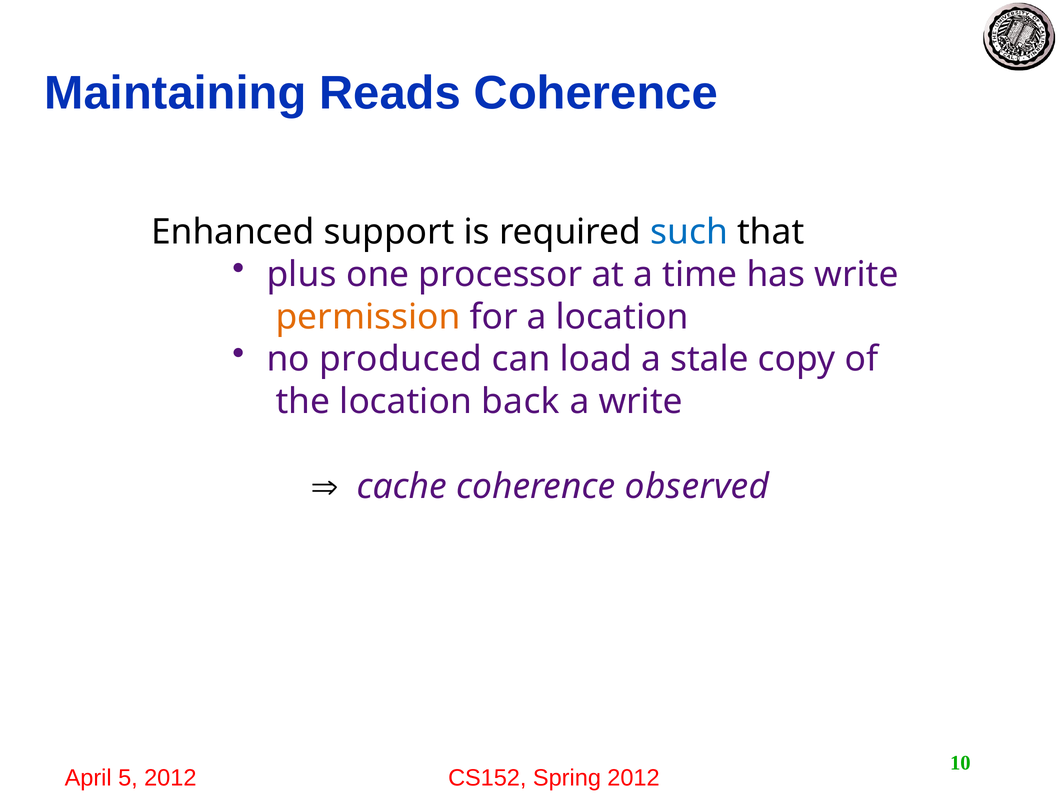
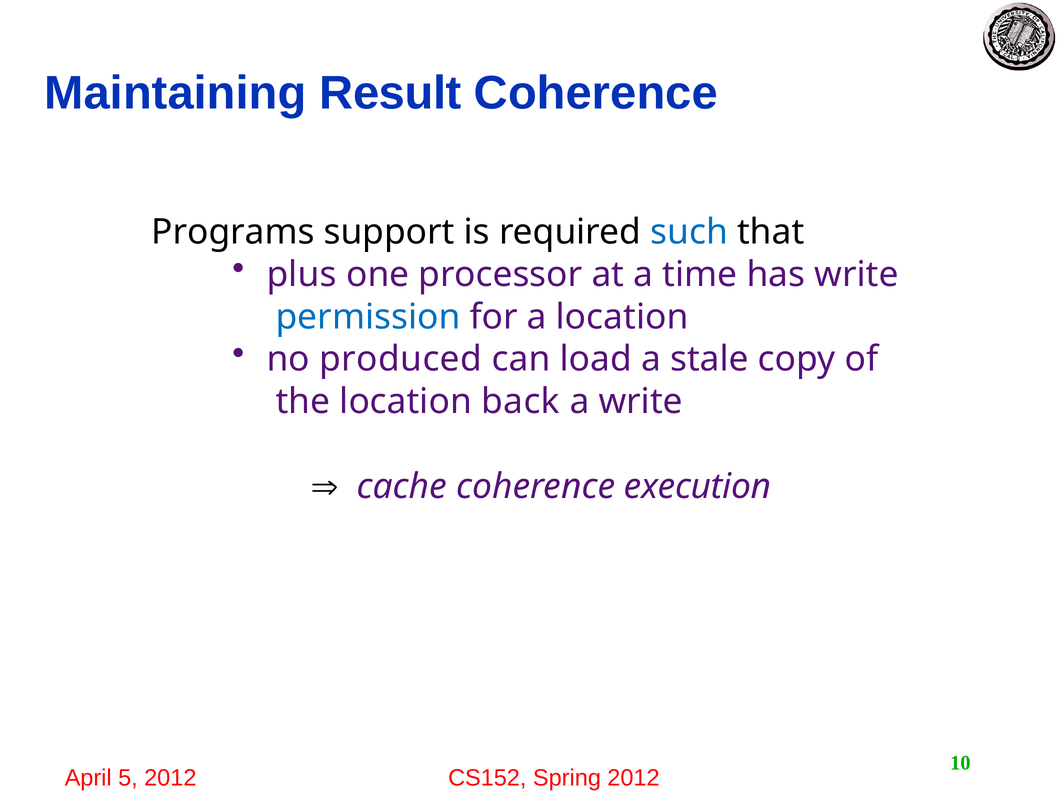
Reads: Reads -> Result
Enhanced: Enhanced -> Programs
permission colour: orange -> blue
observed: observed -> execution
